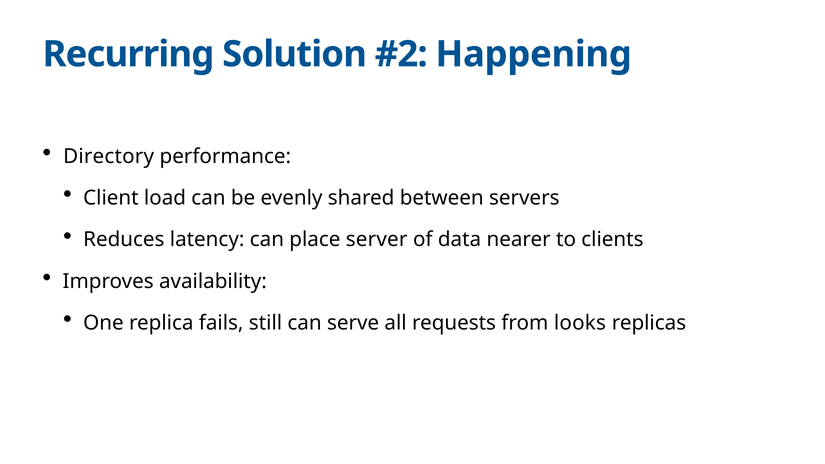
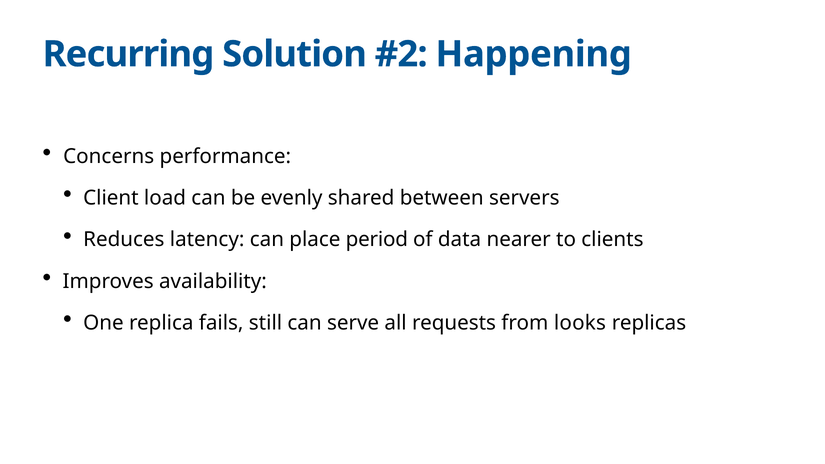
Directory: Directory -> Concerns
server: server -> period
